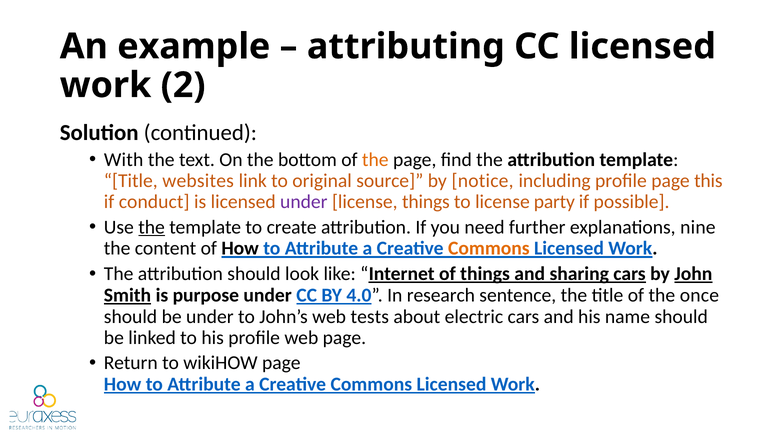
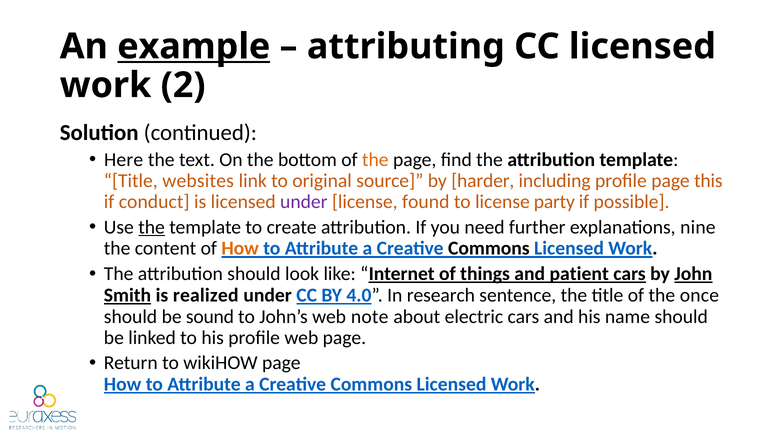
example underline: none -> present
With: With -> Here
notice: notice -> harder
license things: things -> found
How at (240, 249) colour: black -> orange
Commons at (489, 249) colour: orange -> black
sharing: sharing -> patient
purpose: purpose -> realized
be under: under -> sound
tests: tests -> note
